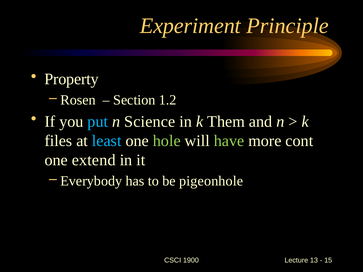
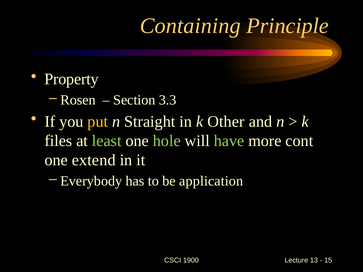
Experiment: Experiment -> Containing
1.2: 1.2 -> 3.3
put colour: light blue -> yellow
Science: Science -> Straight
Them: Them -> Other
least colour: light blue -> light green
pigeonhole: pigeonhole -> application
